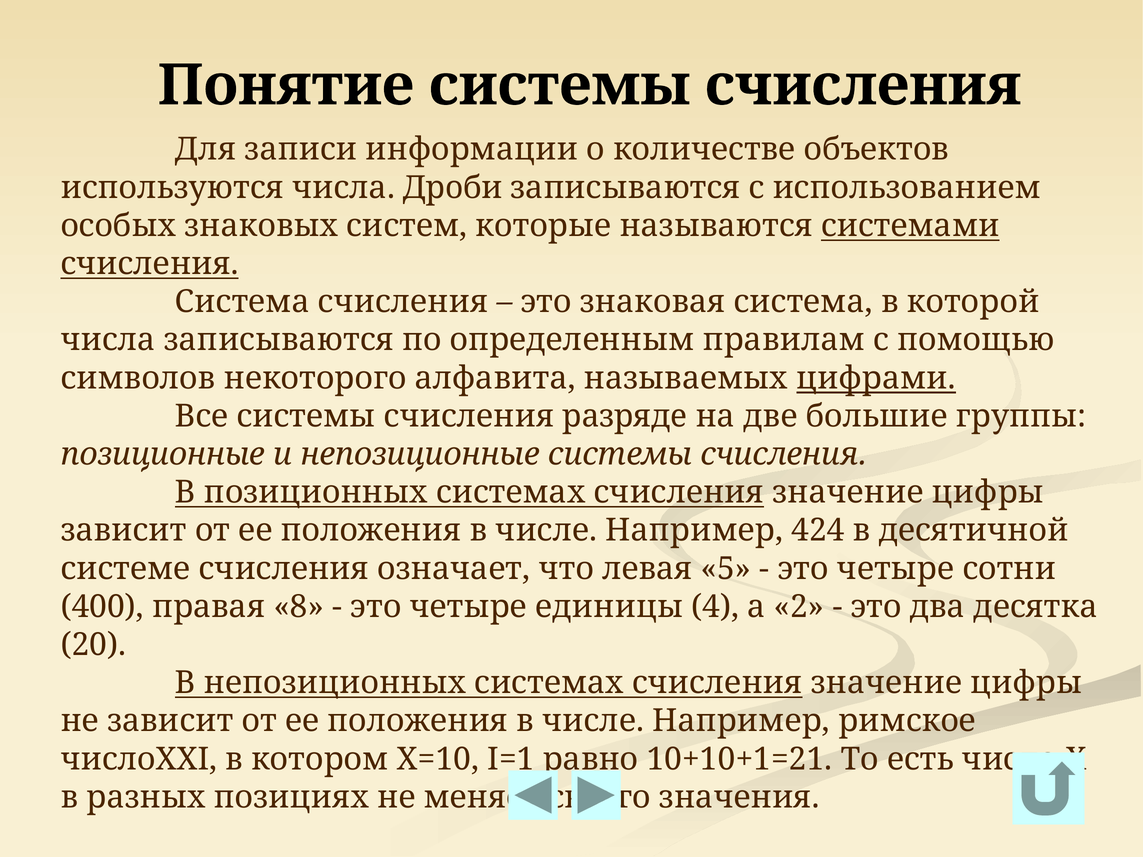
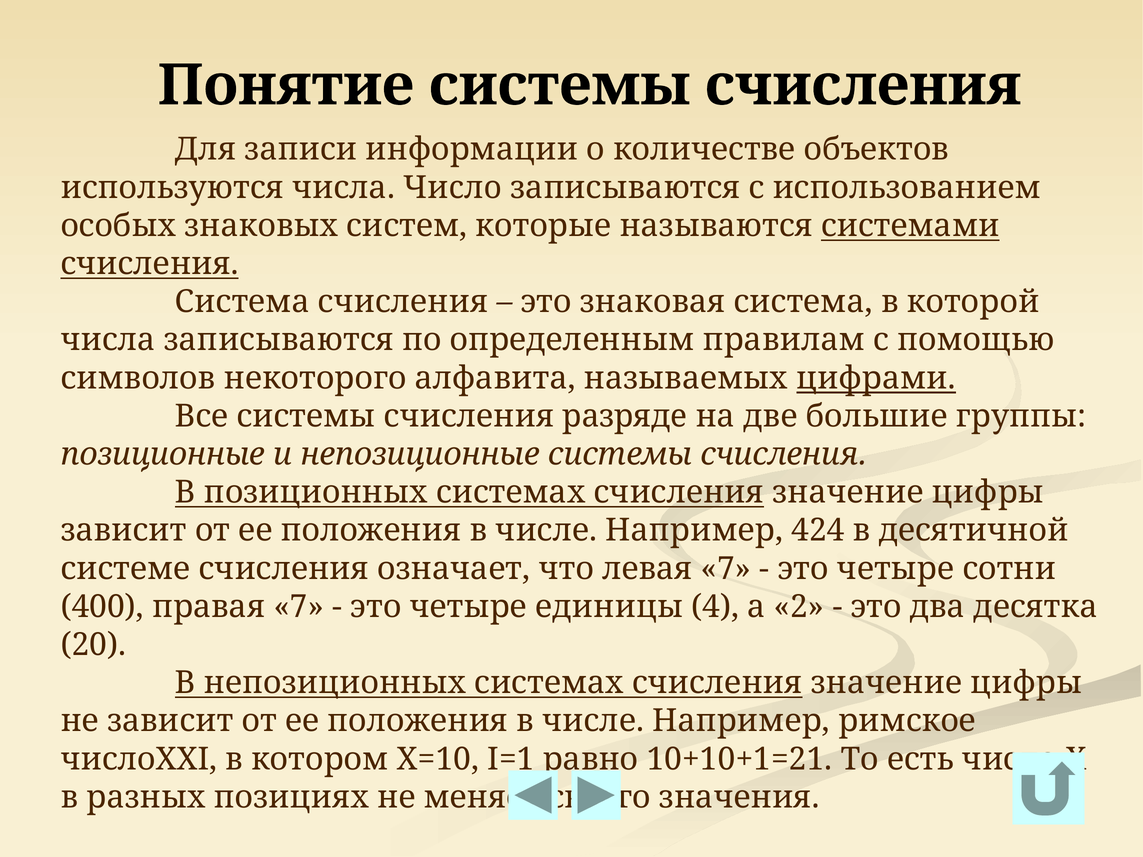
Дpoби: Дpoби -> Чиcлo
левая 5: 5 -> 7
правая 8: 8 -> 7
